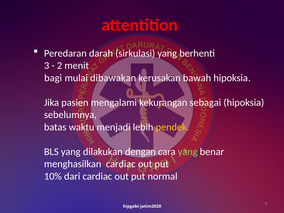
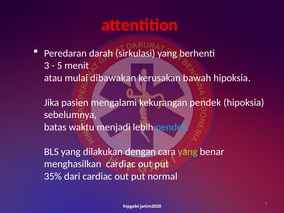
2: 2 -> 5
bagi: bagi -> atau
kekurangan sebagai: sebagai -> pendek
pendek at (172, 127) colour: yellow -> light blue
10%: 10% -> 35%
